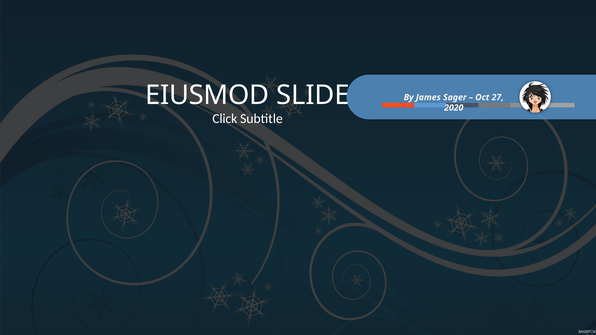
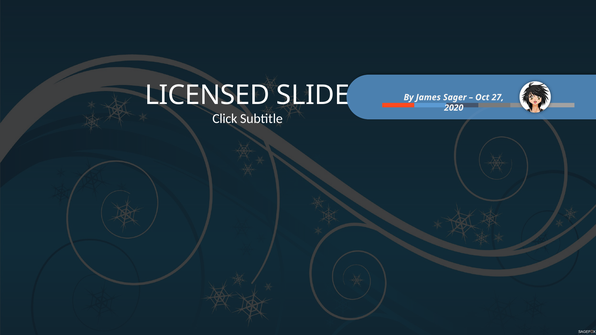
EIUSMOD: EIUSMOD -> LICENSED
